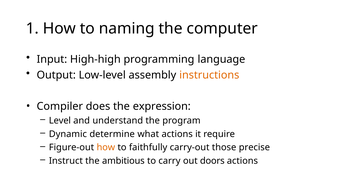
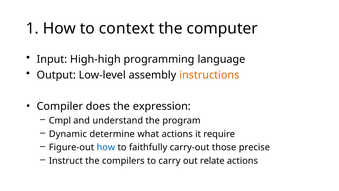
naming: naming -> context
Level: Level -> Cmpl
how at (106, 147) colour: orange -> blue
ambitious: ambitious -> compilers
doors: doors -> relate
